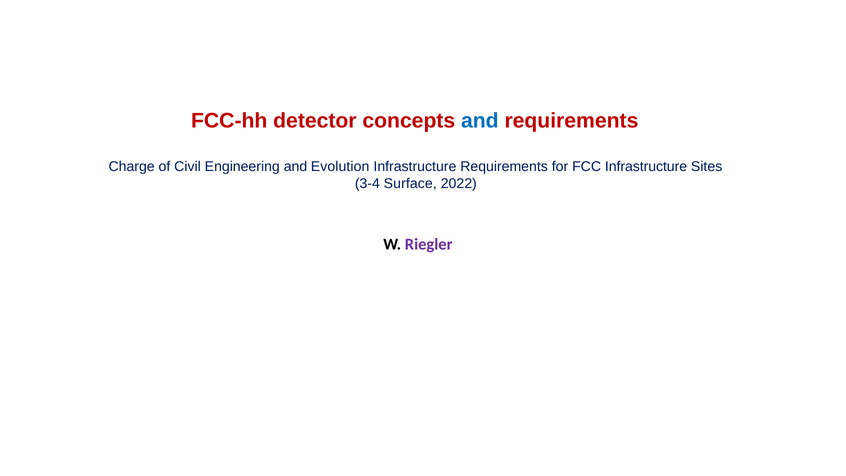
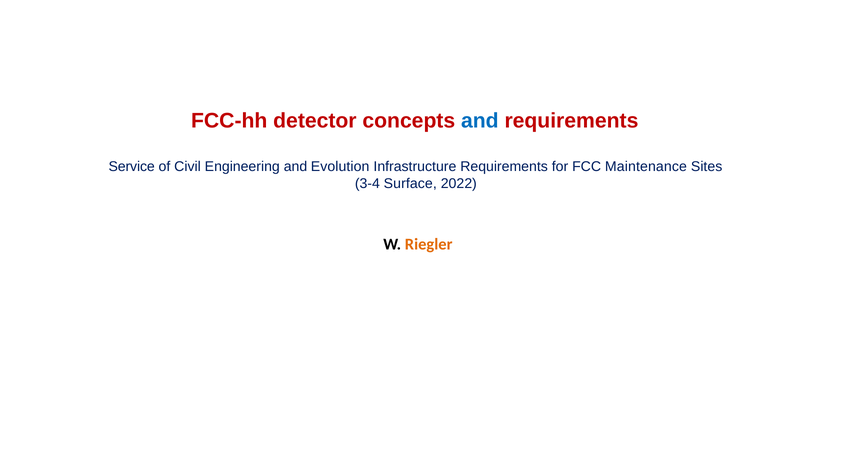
Charge: Charge -> Service
FCC Infrastructure: Infrastructure -> Maintenance
Riegler colour: purple -> orange
